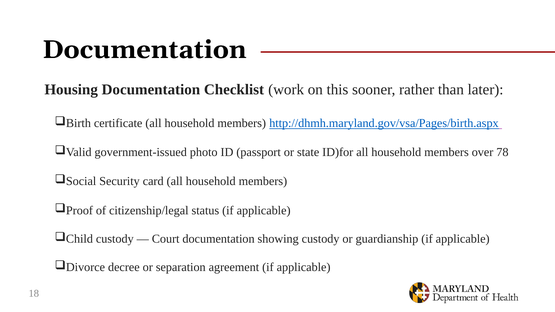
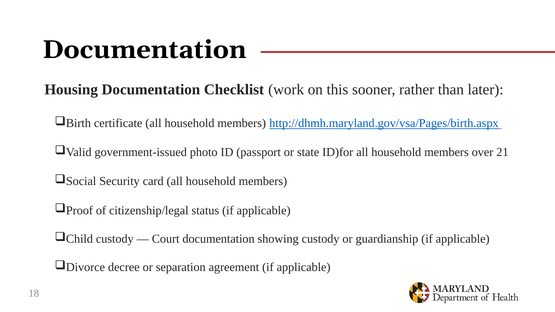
78: 78 -> 21
